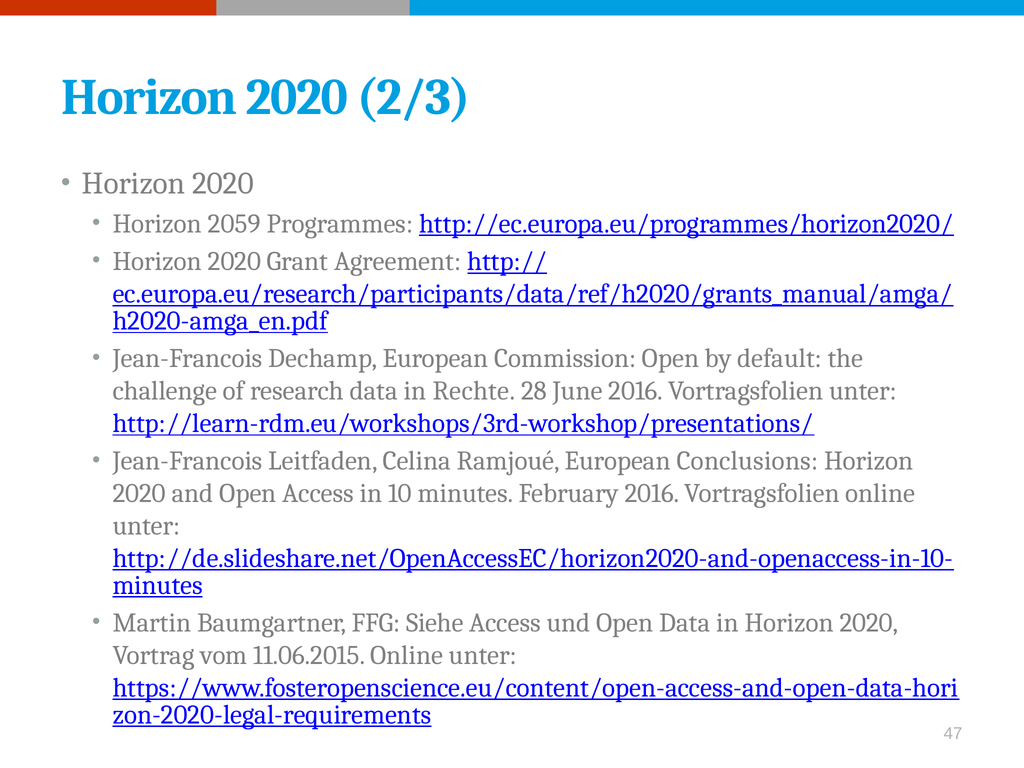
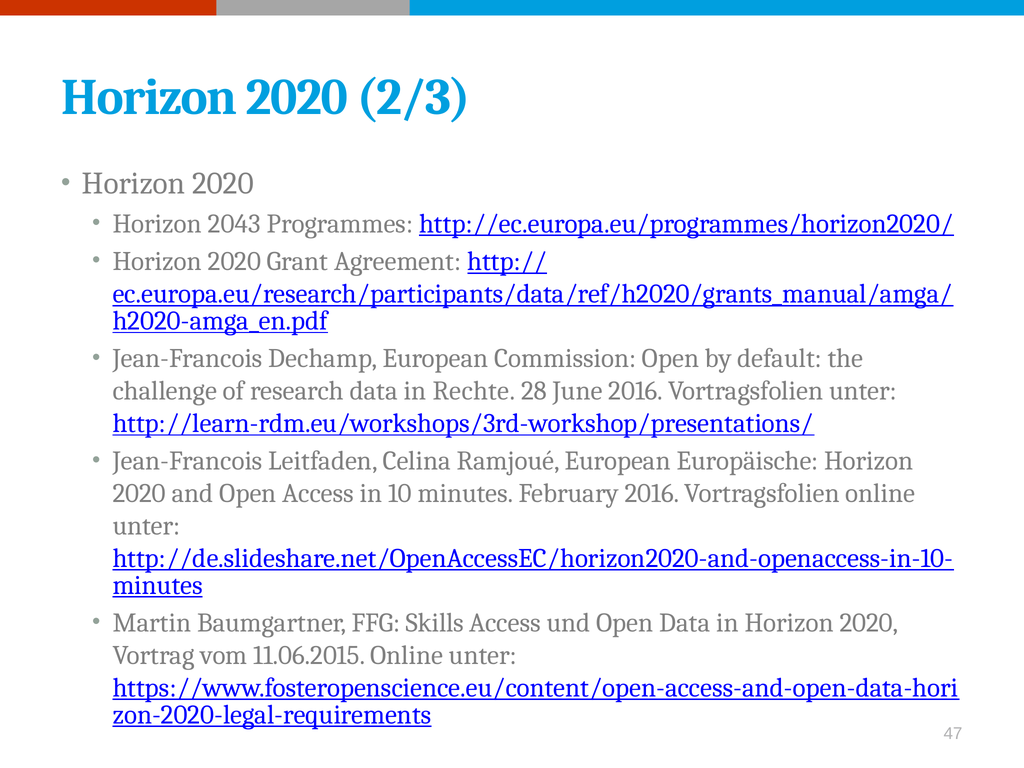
2059: 2059 -> 2043
Conclusions: Conclusions -> Europäische
Siehe: Siehe -> Skills
